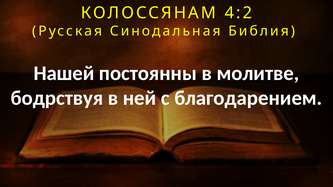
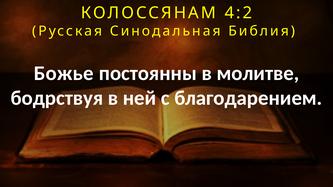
Нашей: Нашей -> Божье
